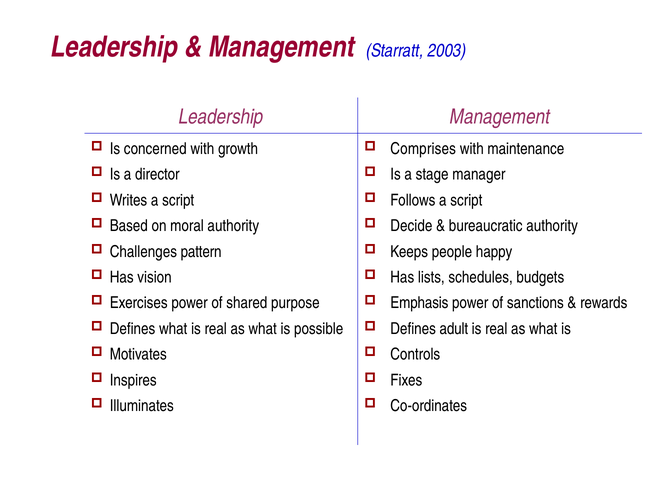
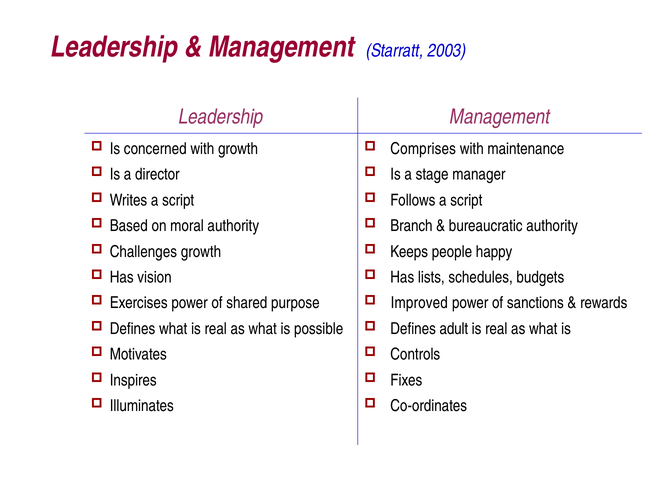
Decide: Decide -> Branch
Challenges pattern: pattern -> growth
Emphasis: Emphasis -> Improved
